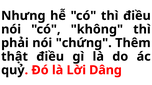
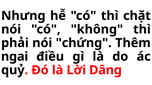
thì điều: điều -> chặt
thật: thật -> ngai
